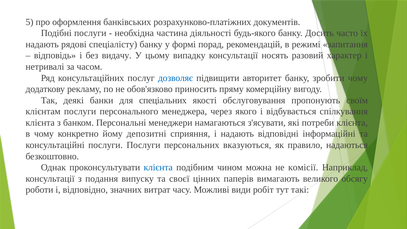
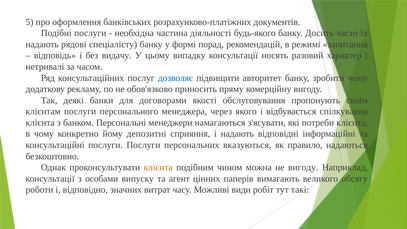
спеціальних: спеціальних -> договорами
клієнта at (158, 167) colour: blue -> orange
не комісії: комісії -> вигоду
подання: подання -> особами
своєї: своєї -> агент
